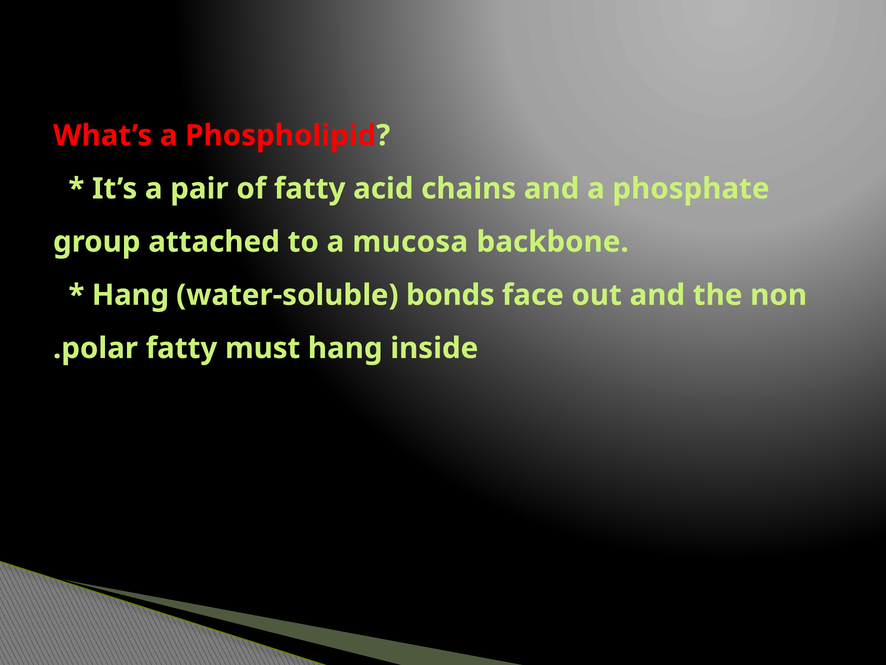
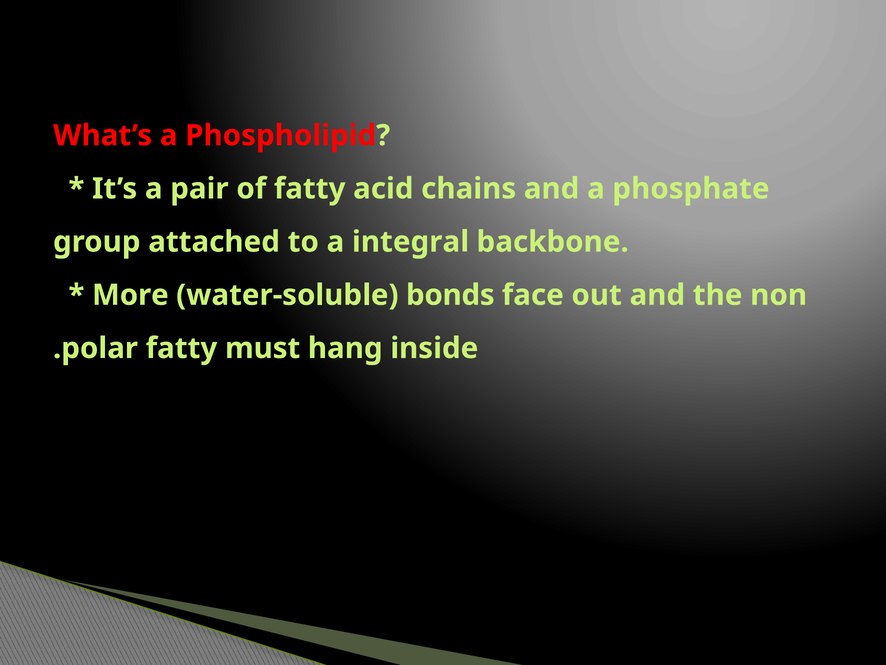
mucosa: mucosa -> integral
Hang at (130, 295): Hang -> More
